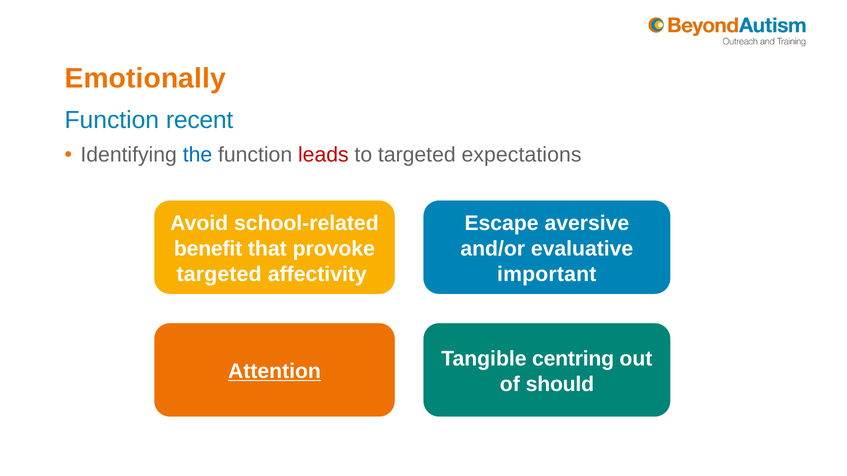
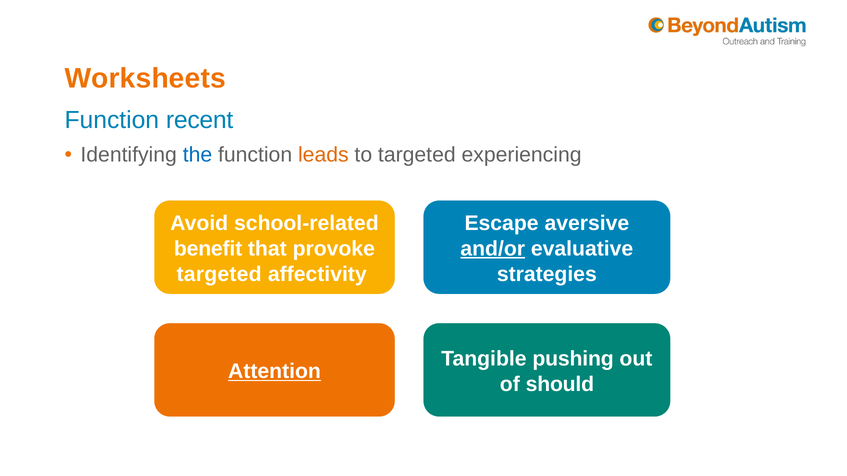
Emotionally: Emotionally -> Worksheets
leads colour: red -> orange
expectations: expectations -> experiencing
and/or underline: none -> present
important: important -> strategies
centring: centring -> pushing
